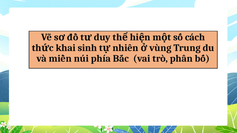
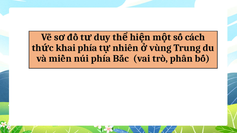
khai sinh: sinh -> phía
